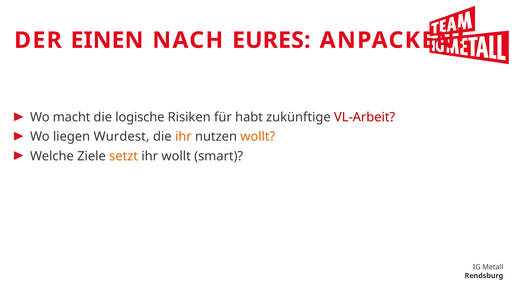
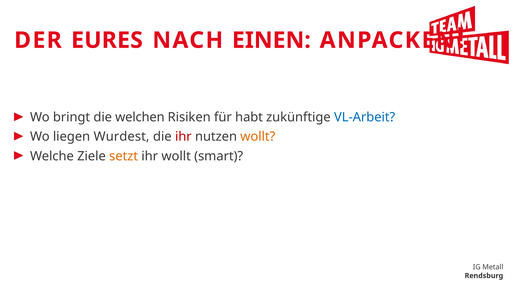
EINEN: EINEN -> EURES
EURES: EURES -> EINEN
macht: macht -> bringt
logische: logische -> welchen
VL-Arbeit colour: red -> blue
ihr at (183, 137) colour: orange -> red
